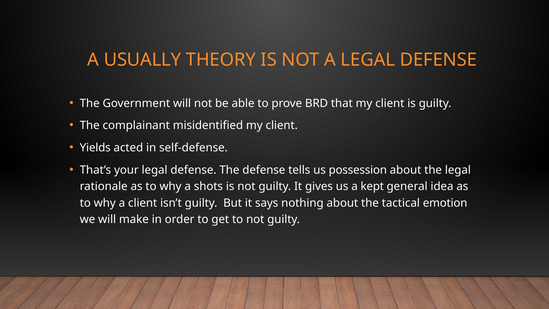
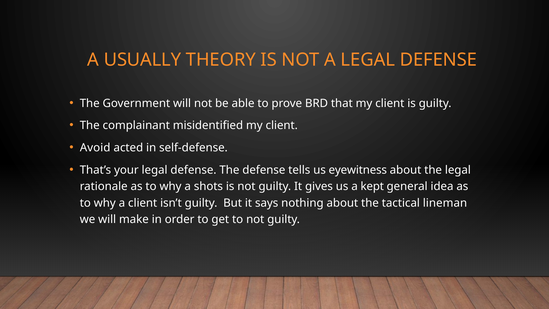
Yields: Yields -> Avoid
possession: possession -> eyewitness
emotion: emotion -> lineman
